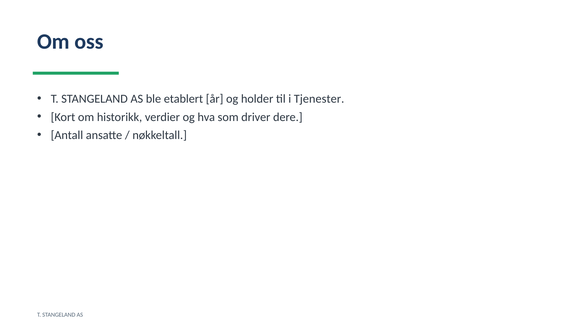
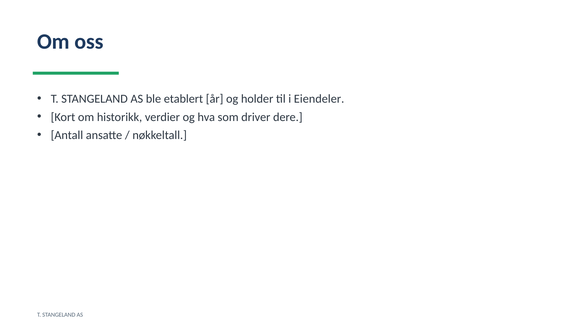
Tjenester: Tjenester -> Eiendeler
